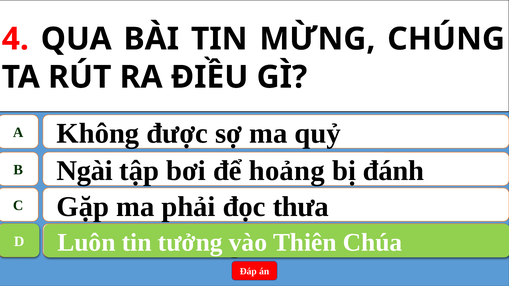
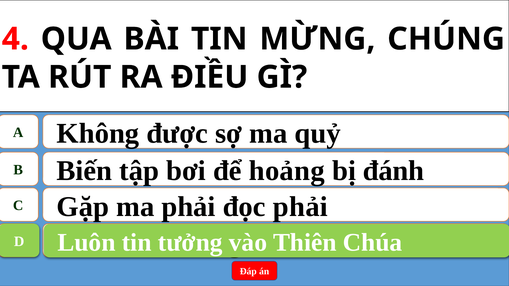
Ngài: Ngài -> Biến
đọc thưa: thưa -> phải
